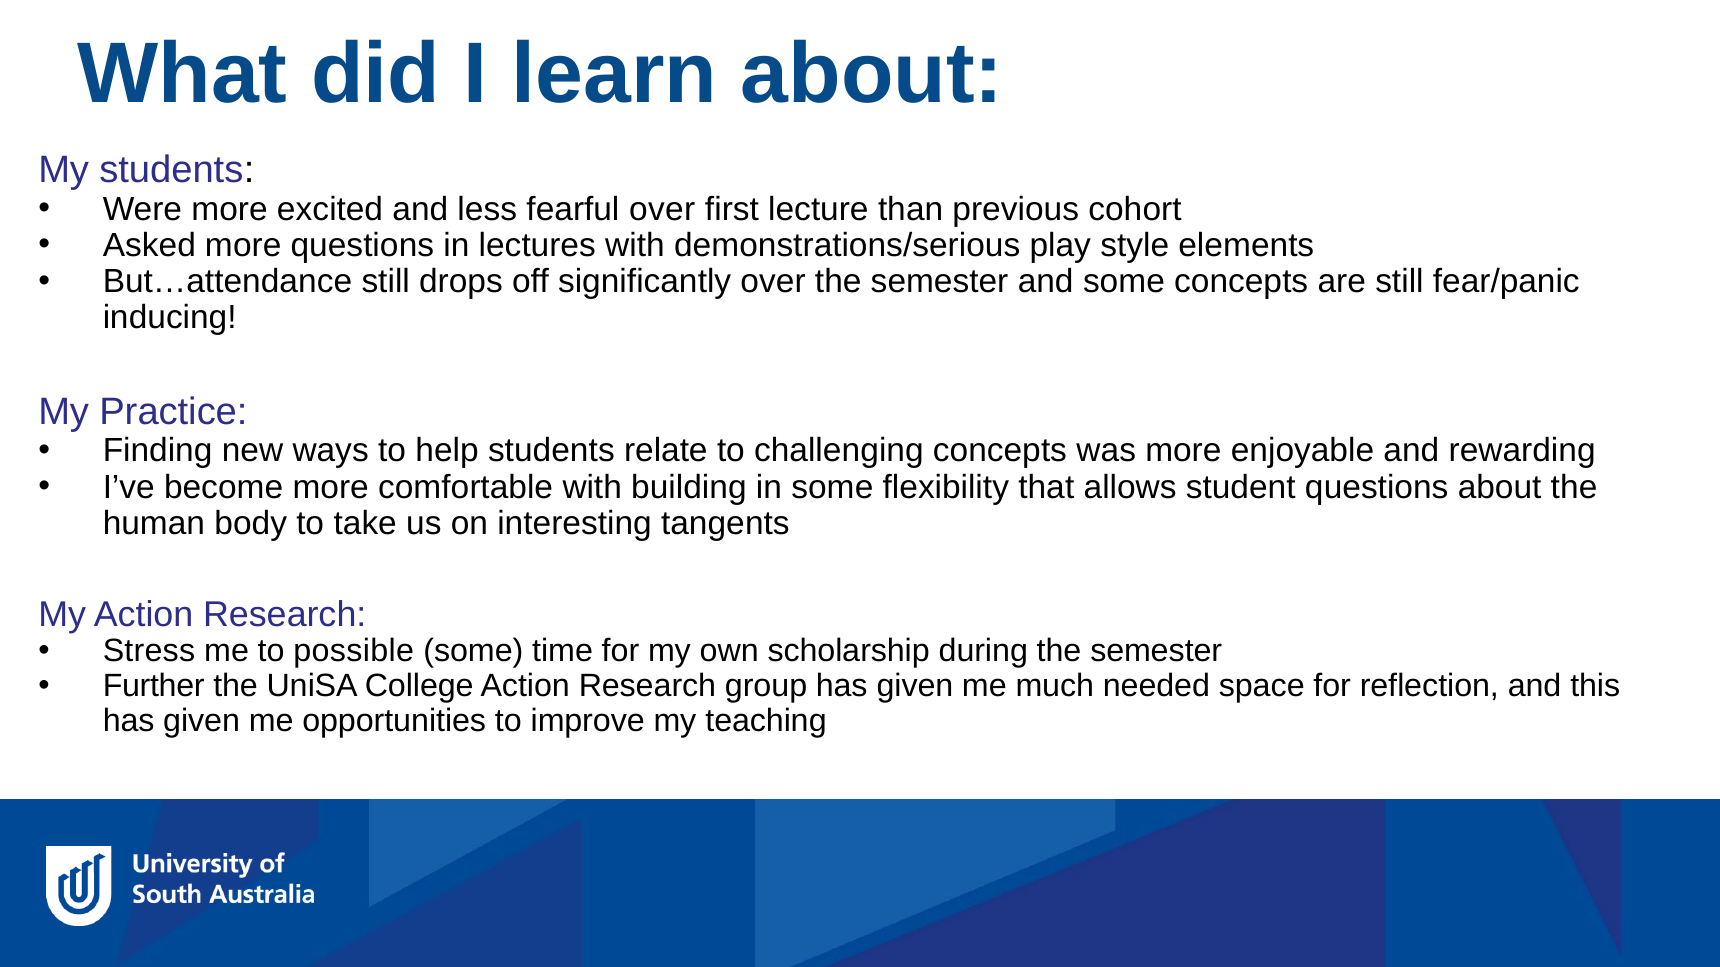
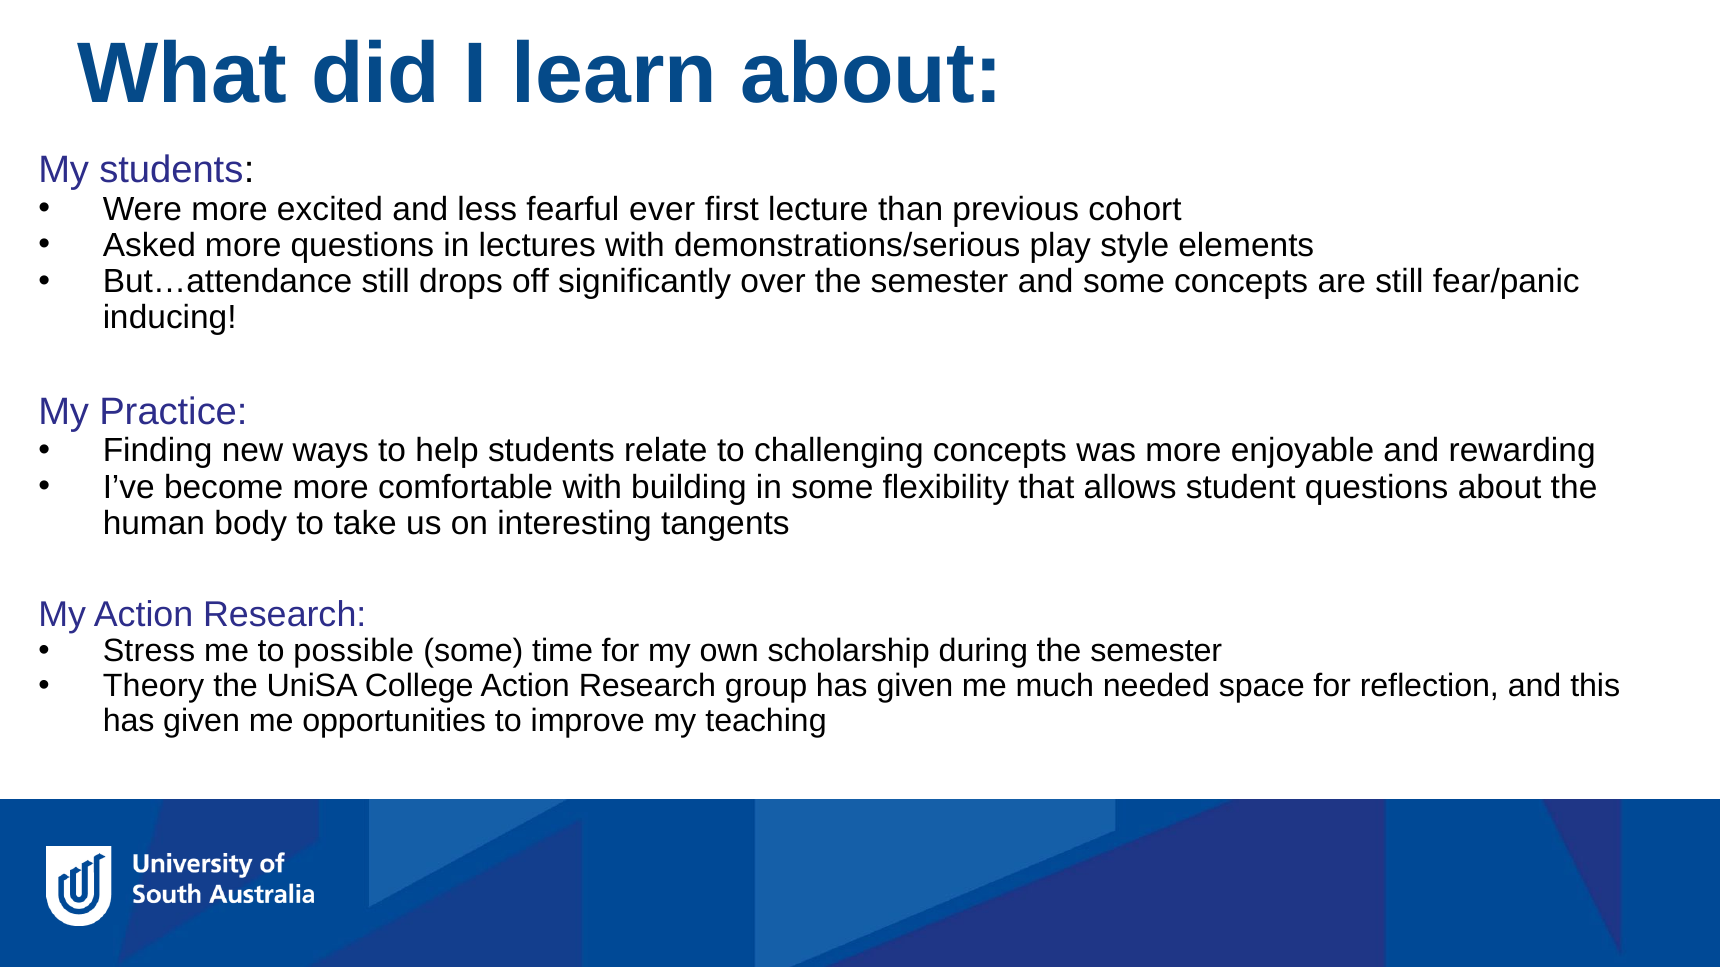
fearful over: over -> ever
Further: Further -> Theory
